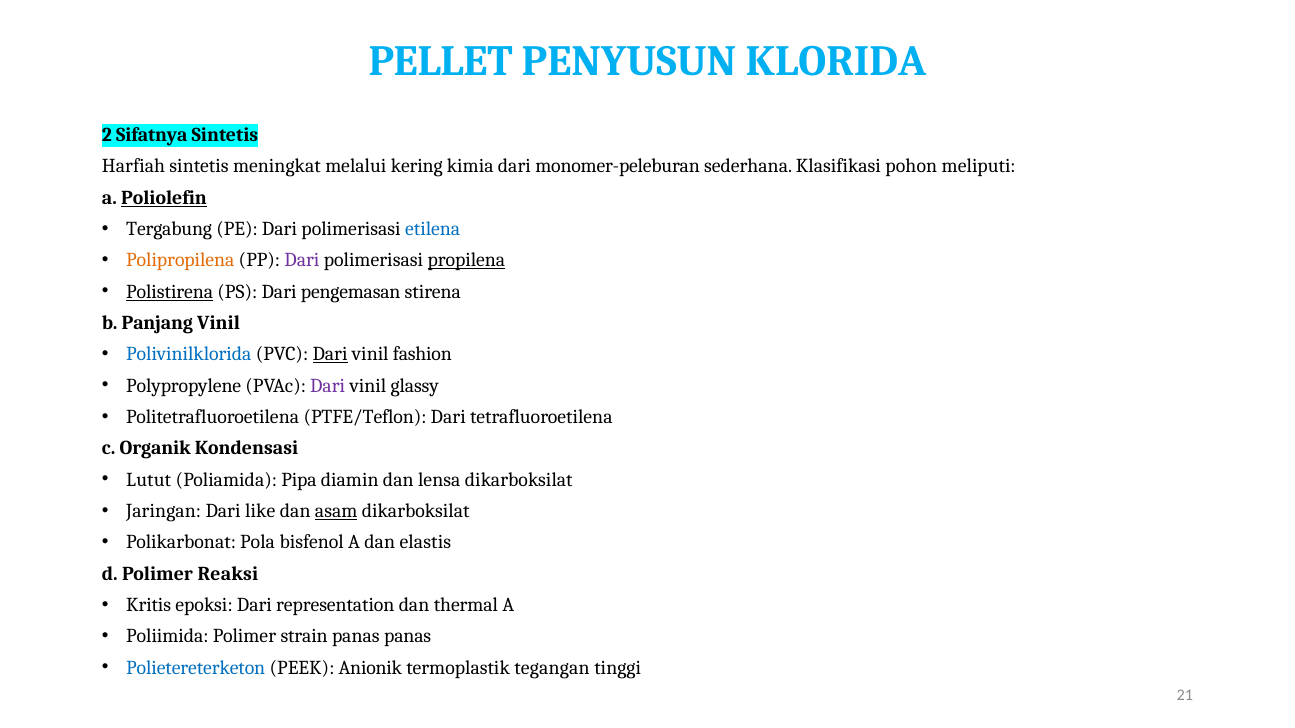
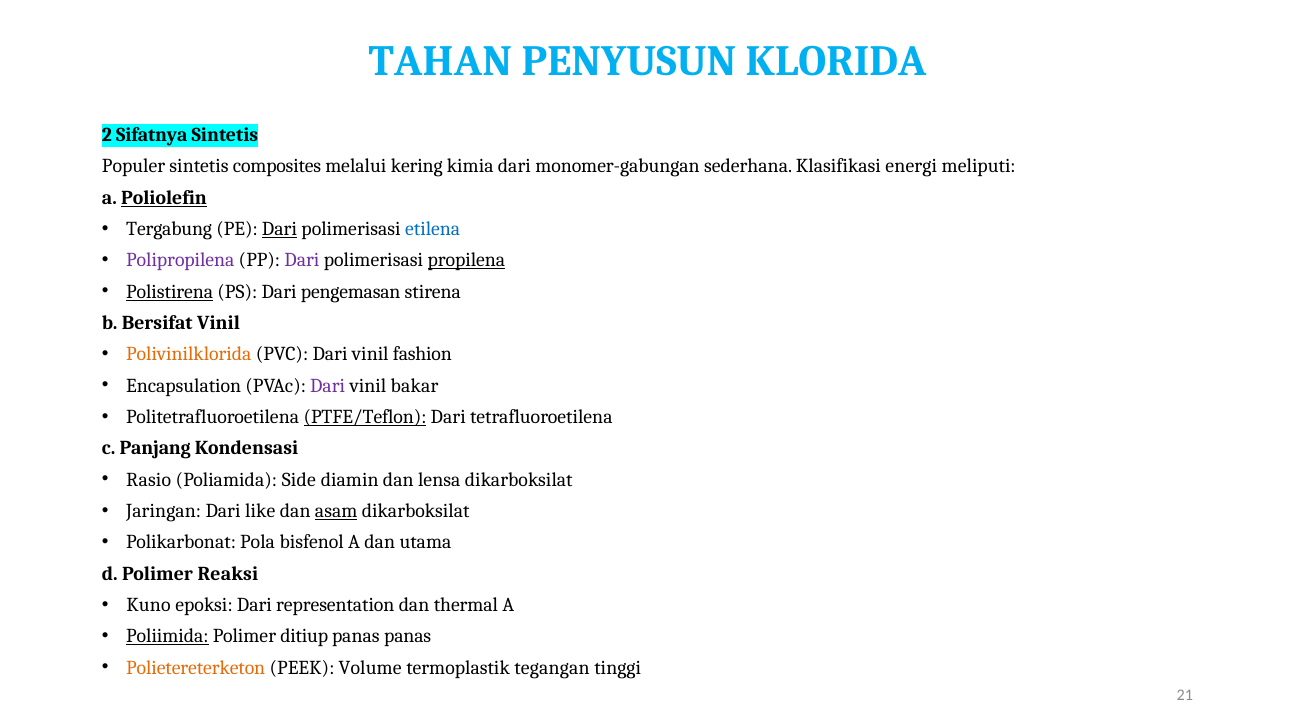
PELLET: PELLET -> TAHAN
Harfiah: Harfiah -> Populer
meningkat: meningkat -> composites
monomer-peleburan: monomer-peleburan -> monomer-gabungan
pohon: pohon -> energi
Dari at (280, 229) underline: none -> present
Polipropilena colour: orange -> purple
Panjang: Panjang -> Bersifat
Polivinilklorida colour: blue -> orange
Dari at (330, 355) underline: present -> none
Polypropylene: Polypropylene -> Encapsulation
glassy: glassy -> bakar
PTFE/Teflon underline: none -> present
Organik: Organik -> Panjang
Lutut: Lutut -> Rasio
Pipa: Pipa -> Side
elastis: elastis -> utama
Kritis: Kritis -> Kuno
Poliimida underline: none -> present
strain: strain -> ditiup
Polietereterketon colour: blue -> orange
Anionik: Anionik -> Volume
